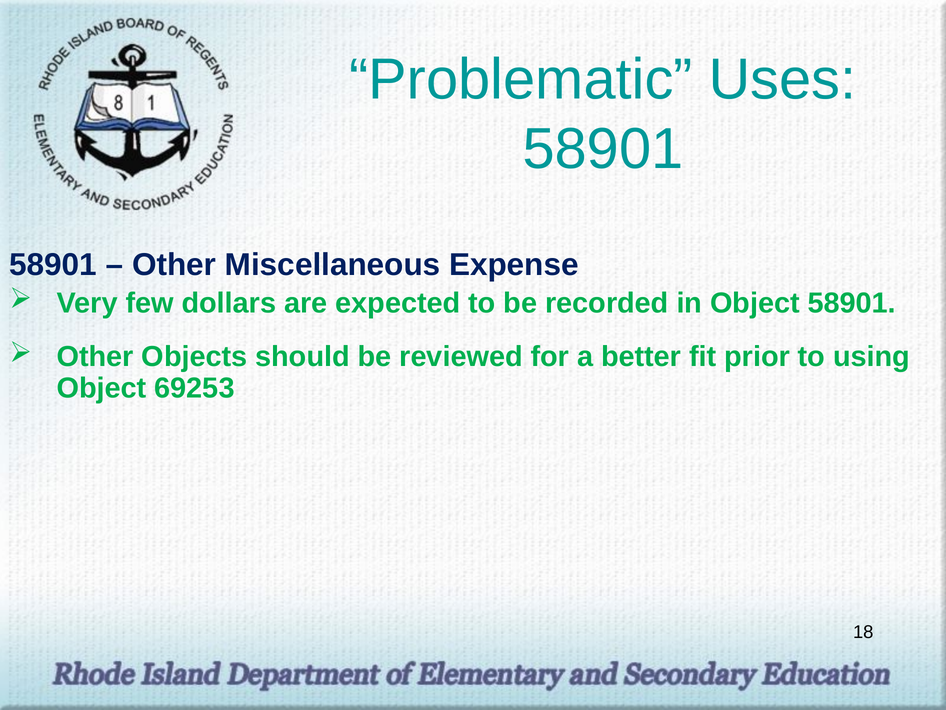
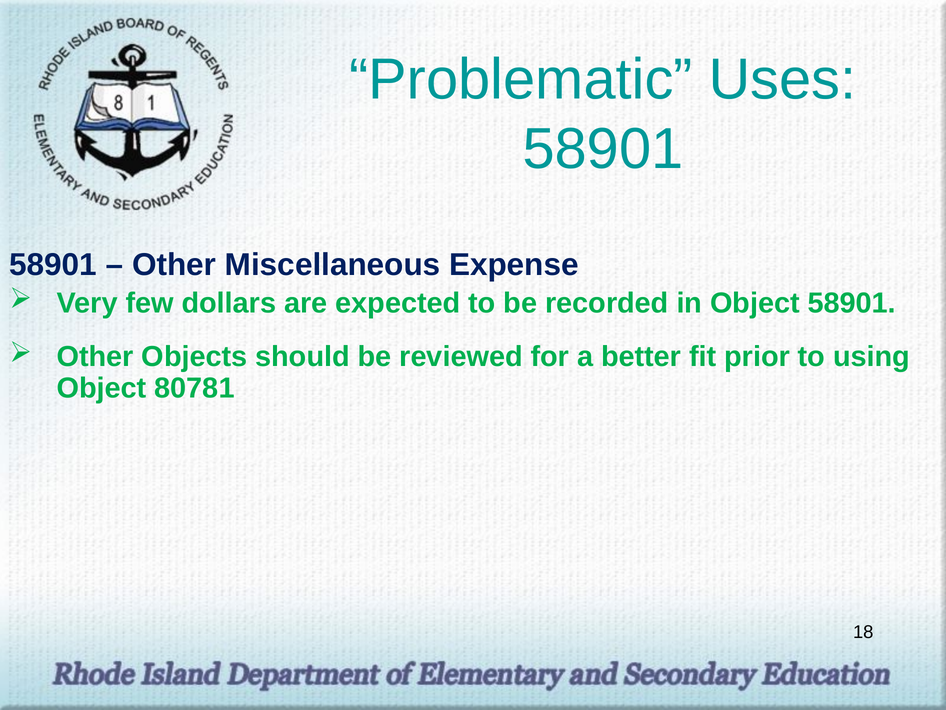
69253: 69253 -> 80781
